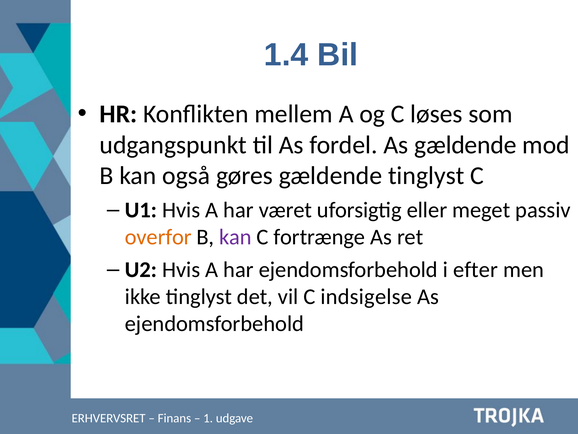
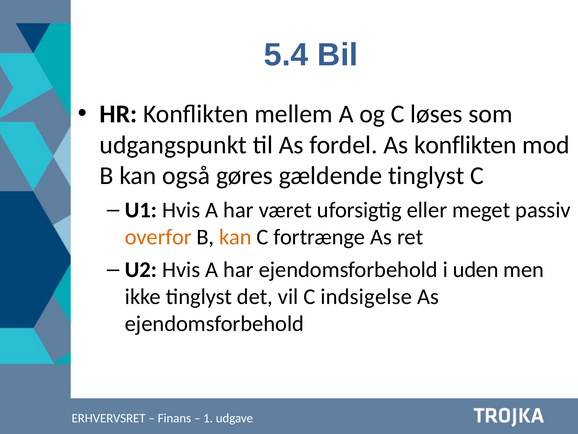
1.4: 1.4 -> 5.4
As gældende: gældende -> konflikten
kan at (235, 237) colour: purple -> orange
efter: efter -> uden
